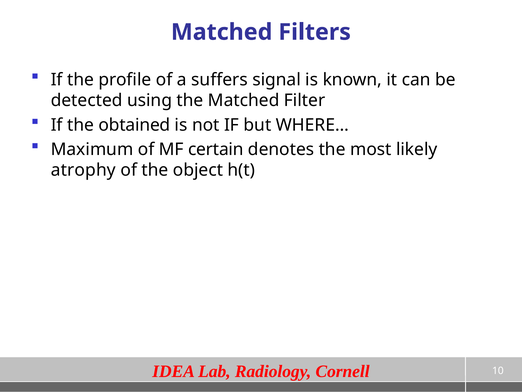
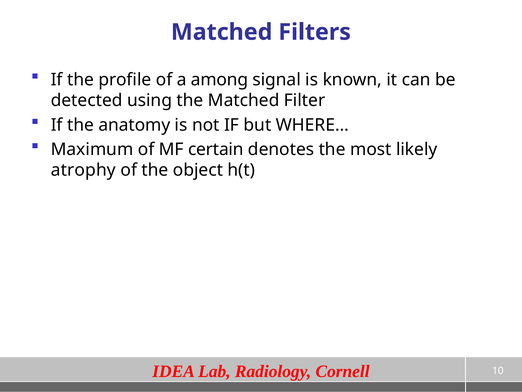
suffers: suffers -> among
obtained: obtained -> anatomy
